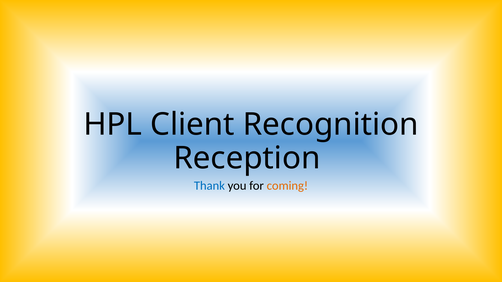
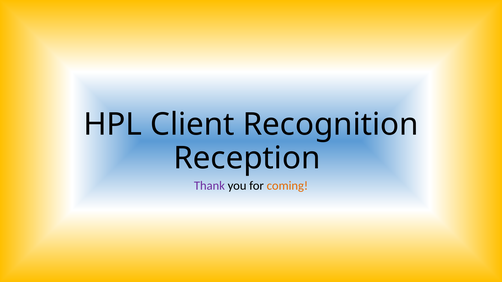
Thank colour: blue -> purple
